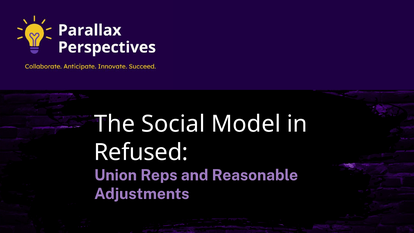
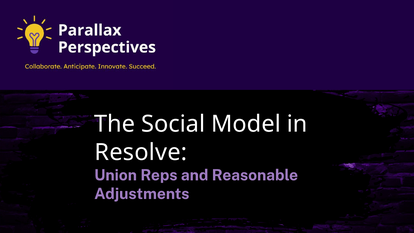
Refused: Refused -> Resolve
